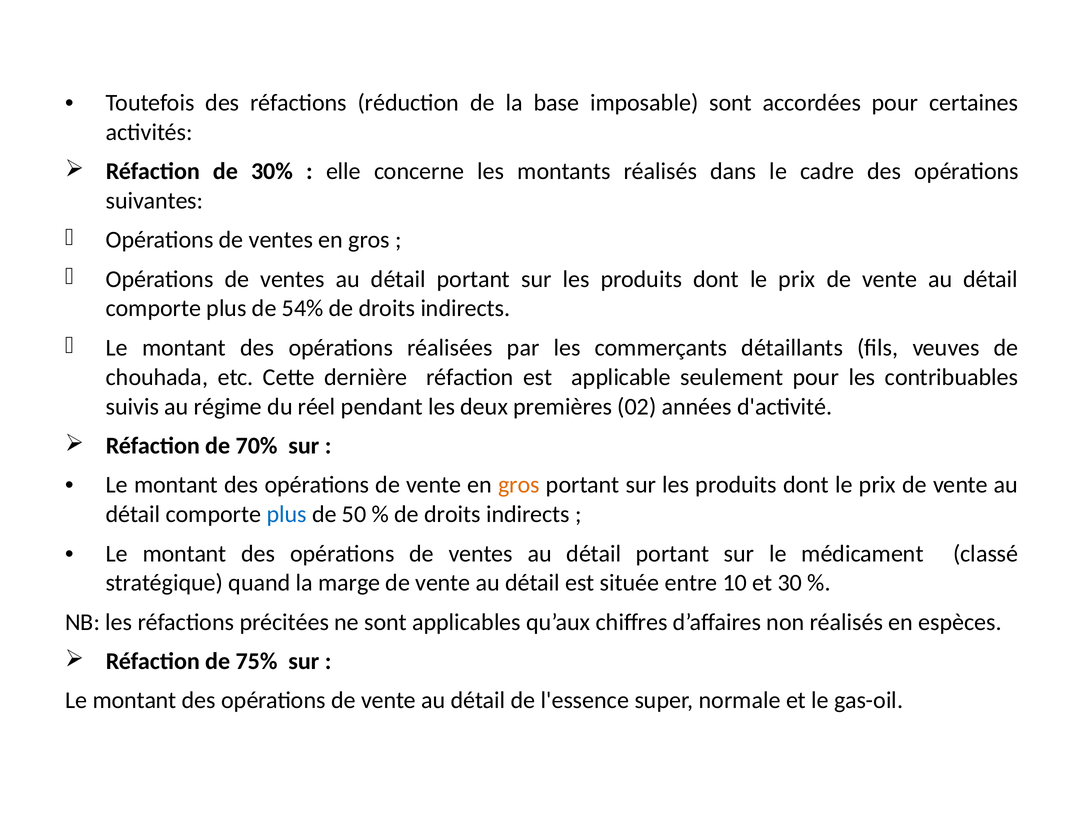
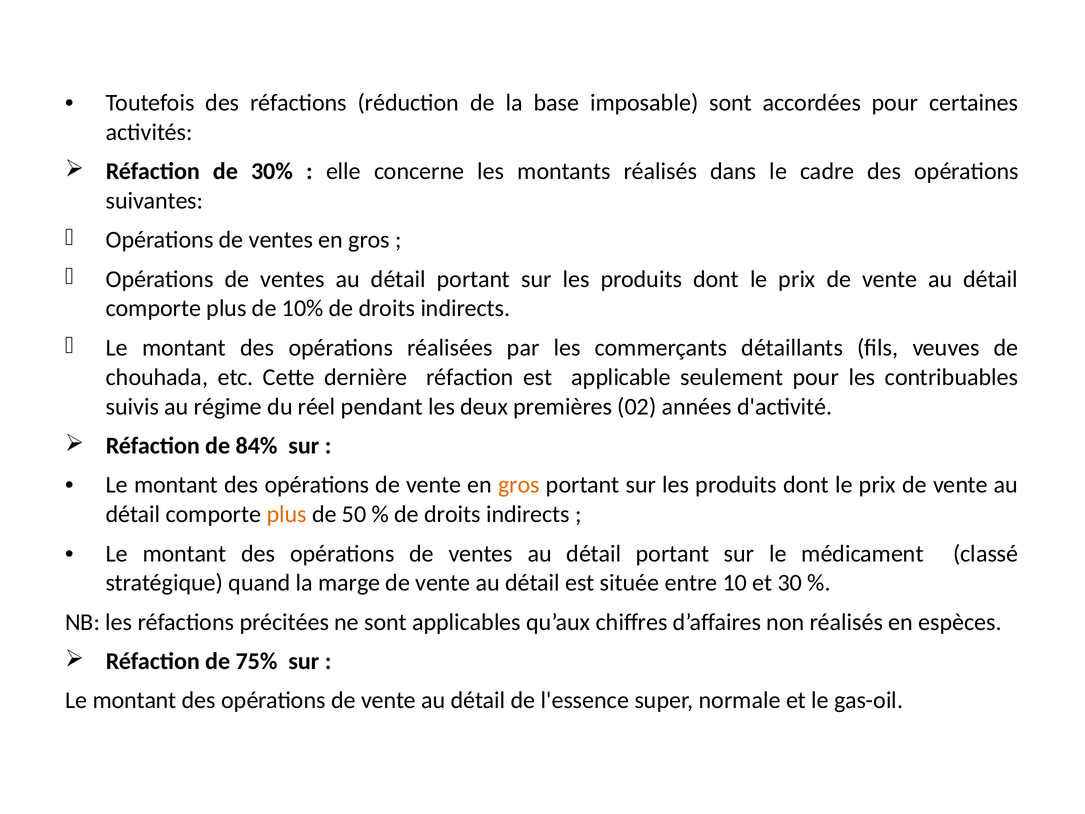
54%: 54% -> 10%
70%: 70% -> 84%
plus at (287, 514) colour: blue -> orange
